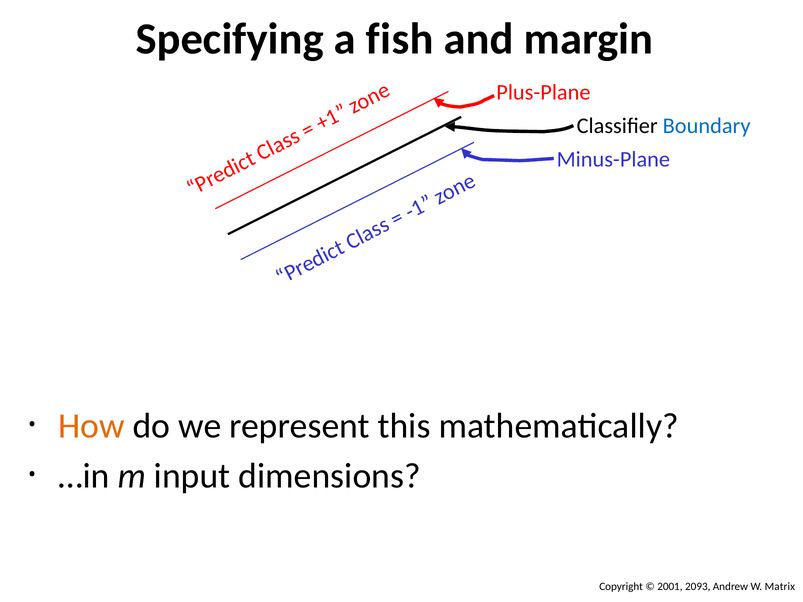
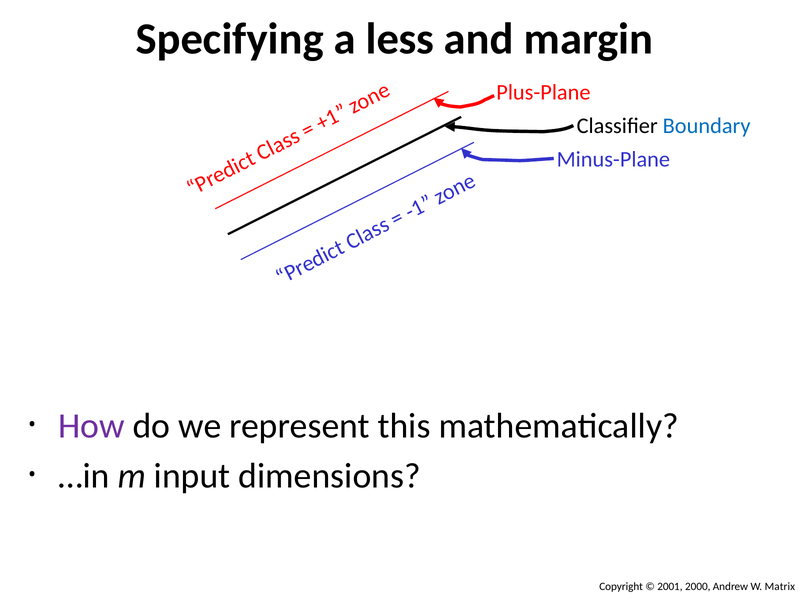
fish: fish -> less
How colour: orange -> purple
2093: 2093 -> 2000
